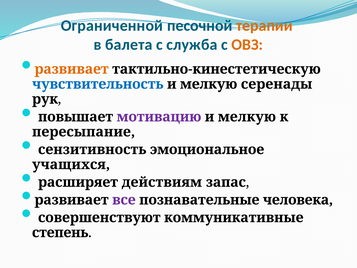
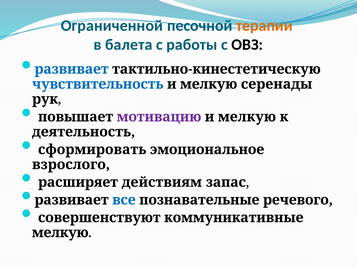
служба: служба -> работы
ОВЗ colour: orange -> black
развивает at (72, 69) colour: orange -> blue
пересыпание: пересыпание -> деятельность
сензитивность: сензитивность -> сформировать
учащихся: учащихся -> взрослого
все colour: purple -> blue
человека: человека -> речевого
степень at (60, 232): степень -> мелкую
